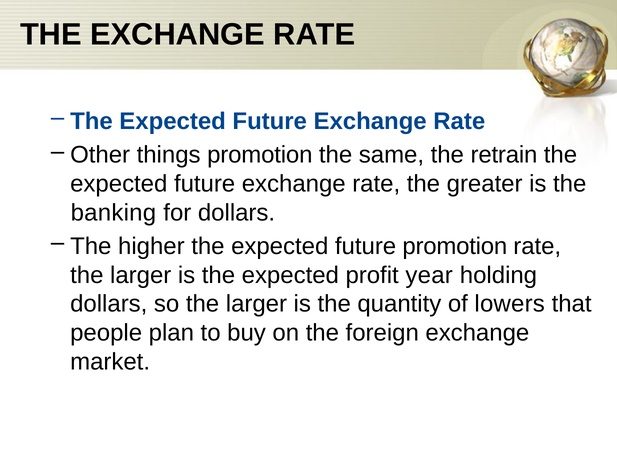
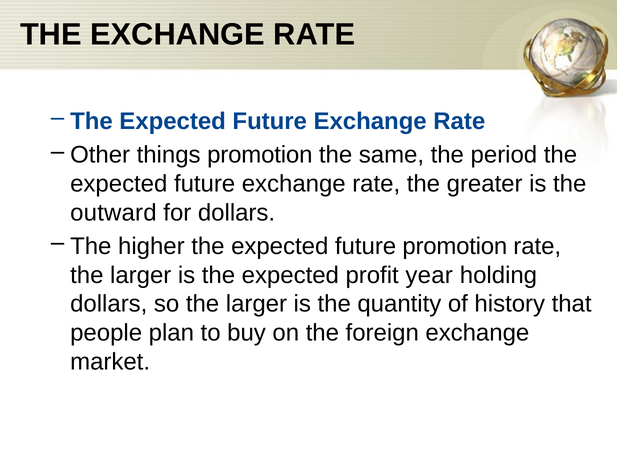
retrain: retrain -> period
banking: banking -> outward
lowers: lowers -> history
